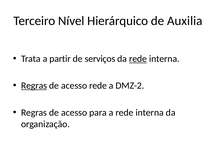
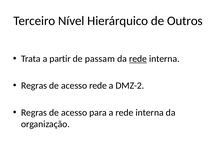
Auxilia: Auxilia -> Outros
serviços: serviços -> passam
Regras at (34, 86) underline: present -> none
